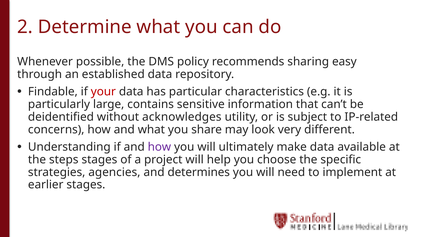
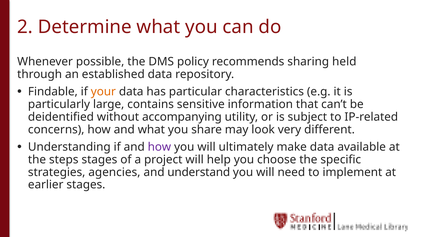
easy: easy -> held
your colour: red -> orange
acknowledges: acknowledges -> accompanying
determines: determines -> understand
